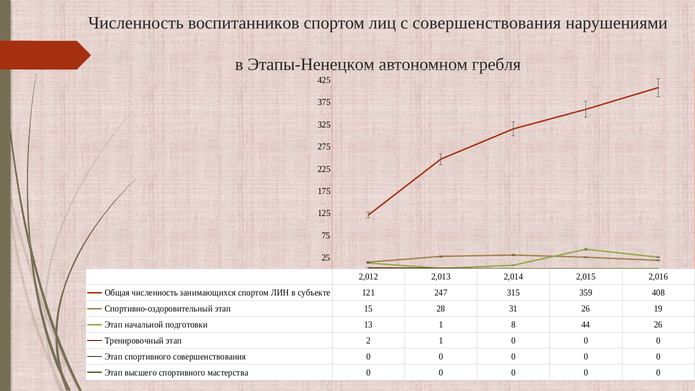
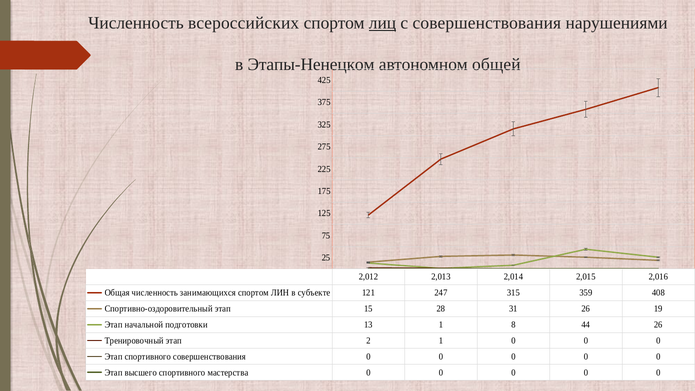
воспитанников: воспитанников -> всероссийских
лиц underline: none -> present
гребля: гребля -> общей
